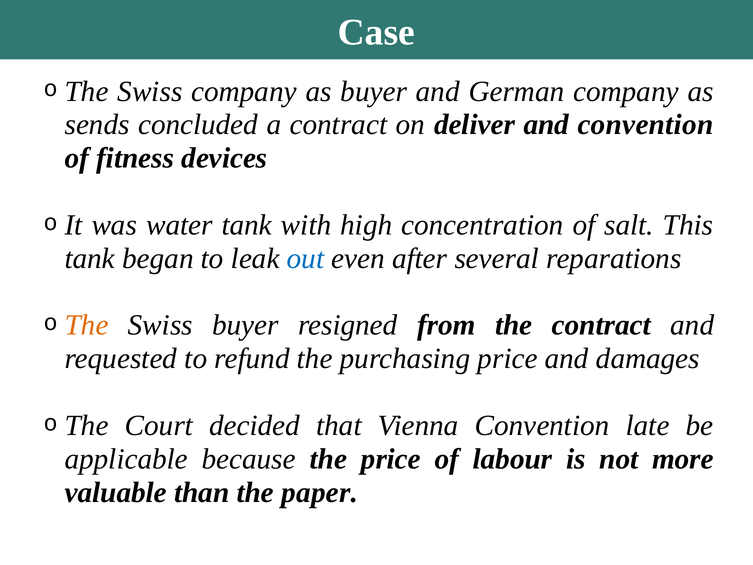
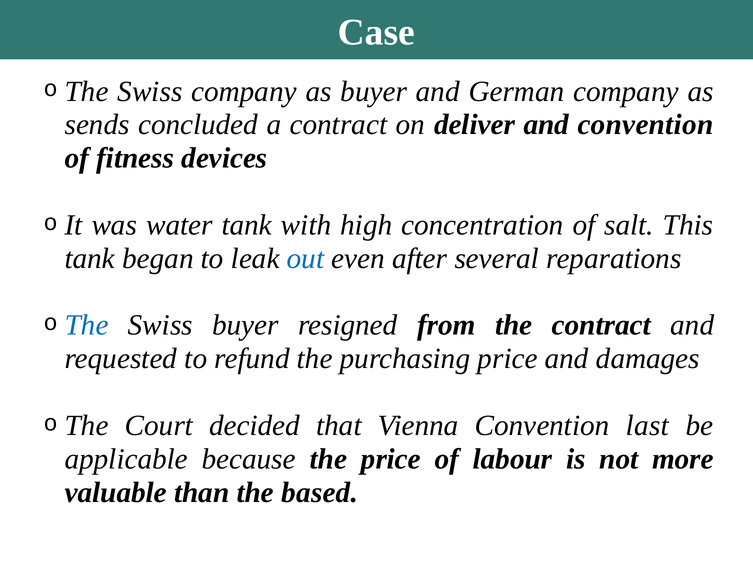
The at (87, 325) colour: orange -> blue
late: late -> last
paper: paper -> based
